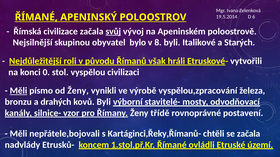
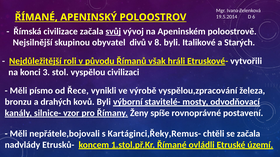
bylo: bylo -> divů
0: 0 -> 3
Měli at (18, 91) underline: present -> none
od Ženy: Ženy -> Řece
třídě: třídě -> spíše
Kartáginci,Řeky,Římanů-: Kartáginci,Řeky,Římanů- -> Kartáginci,Řeky,Remus-
